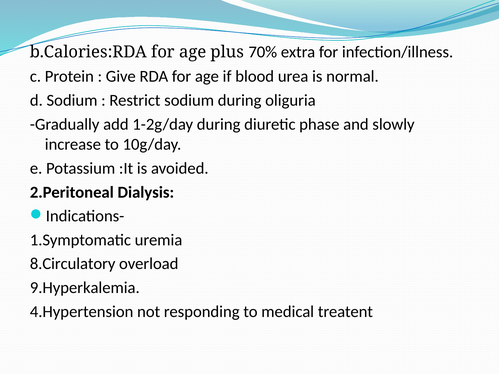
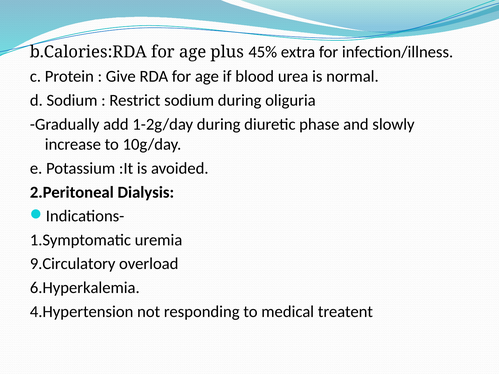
70%: 70% -> 45%
8.Circulatory: 8.Circulatory -> 9.Circulatory
9.Hyperkalemia: 9.Hyperkalemia -> 6.Hyperkalemia
